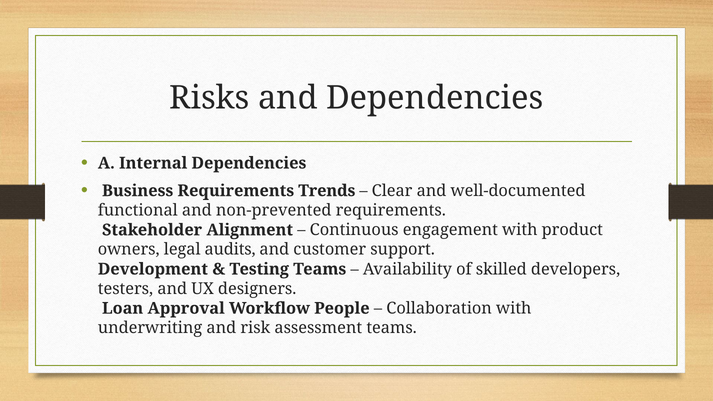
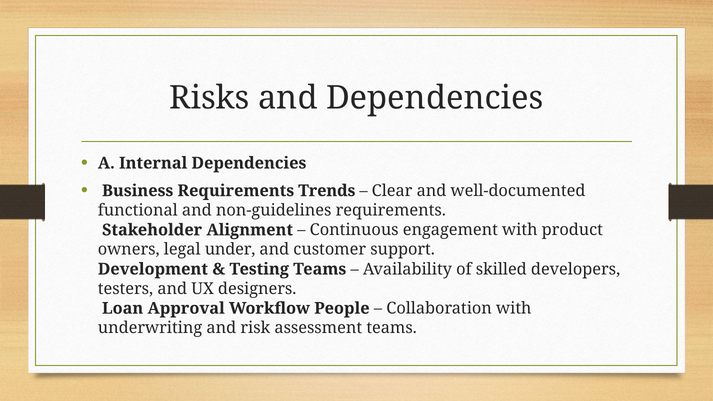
non-prevented: non-prevented -> non-guidelines
audits: audits -> under
